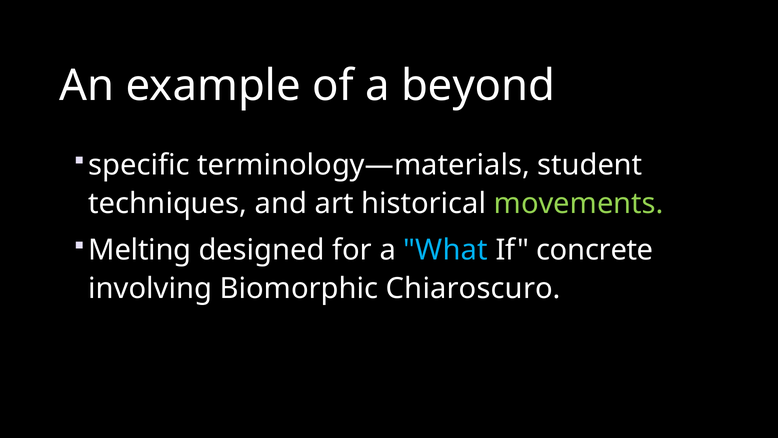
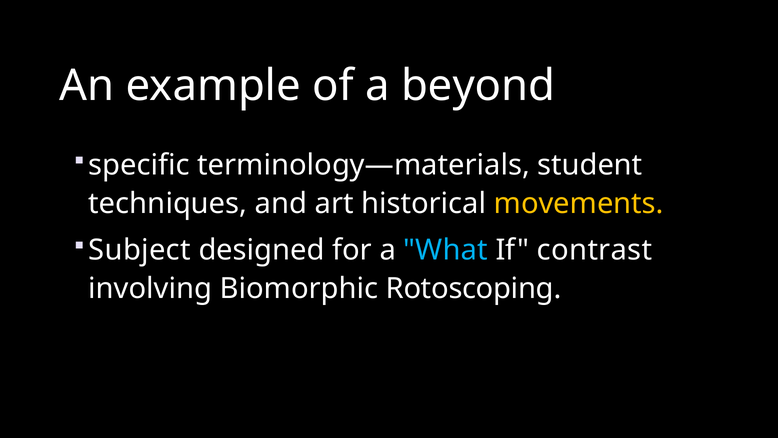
movements colour: light green -> yellow
Melting: Melting -> Subject
concrete: concrete -> contrast
Chiaroscuro: Chiaroscuro -> Rotoscoping
